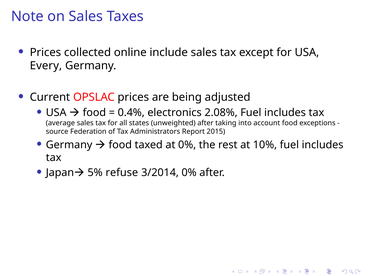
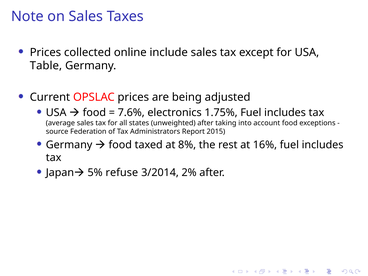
Every: Every -> Table
0.4%: 0.4% -> 7.6%
2.08%: 2.08% -> 1.75%
at 0%: 0% -> 8%
10%: 10% -> 16%
3/2014 0%: 0% -> 2%
